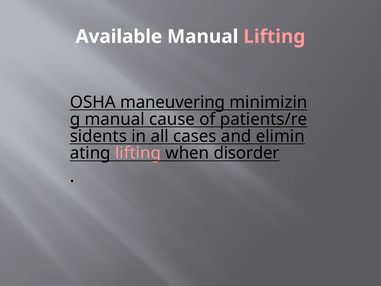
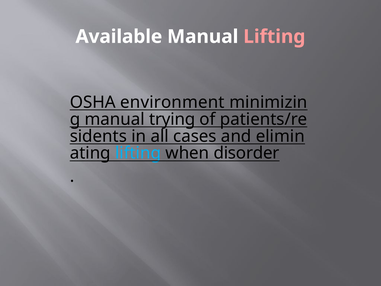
maneuvering: maneuvering -> environment
cause: cause -> trying
lifting at (138, 153) colour: pink -> light blue
